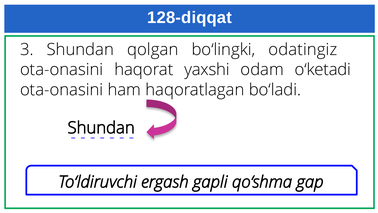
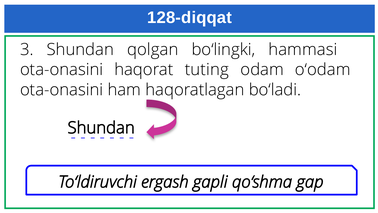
odatingiz: odatingiz -> hammasi
yaxshi: yaxshi -> tuting
o‘ketadi: o‘ketadi -> o‘odam
